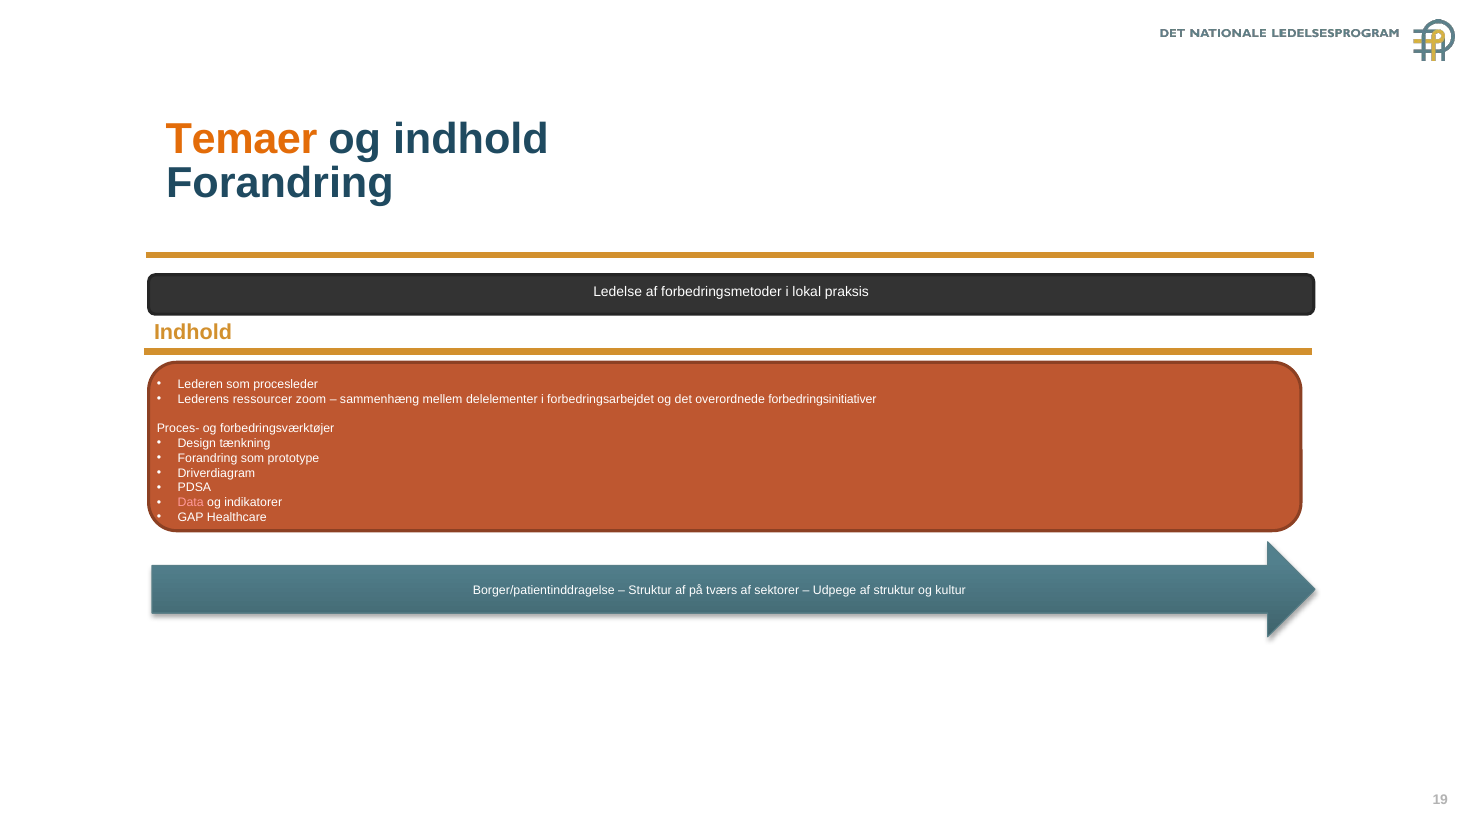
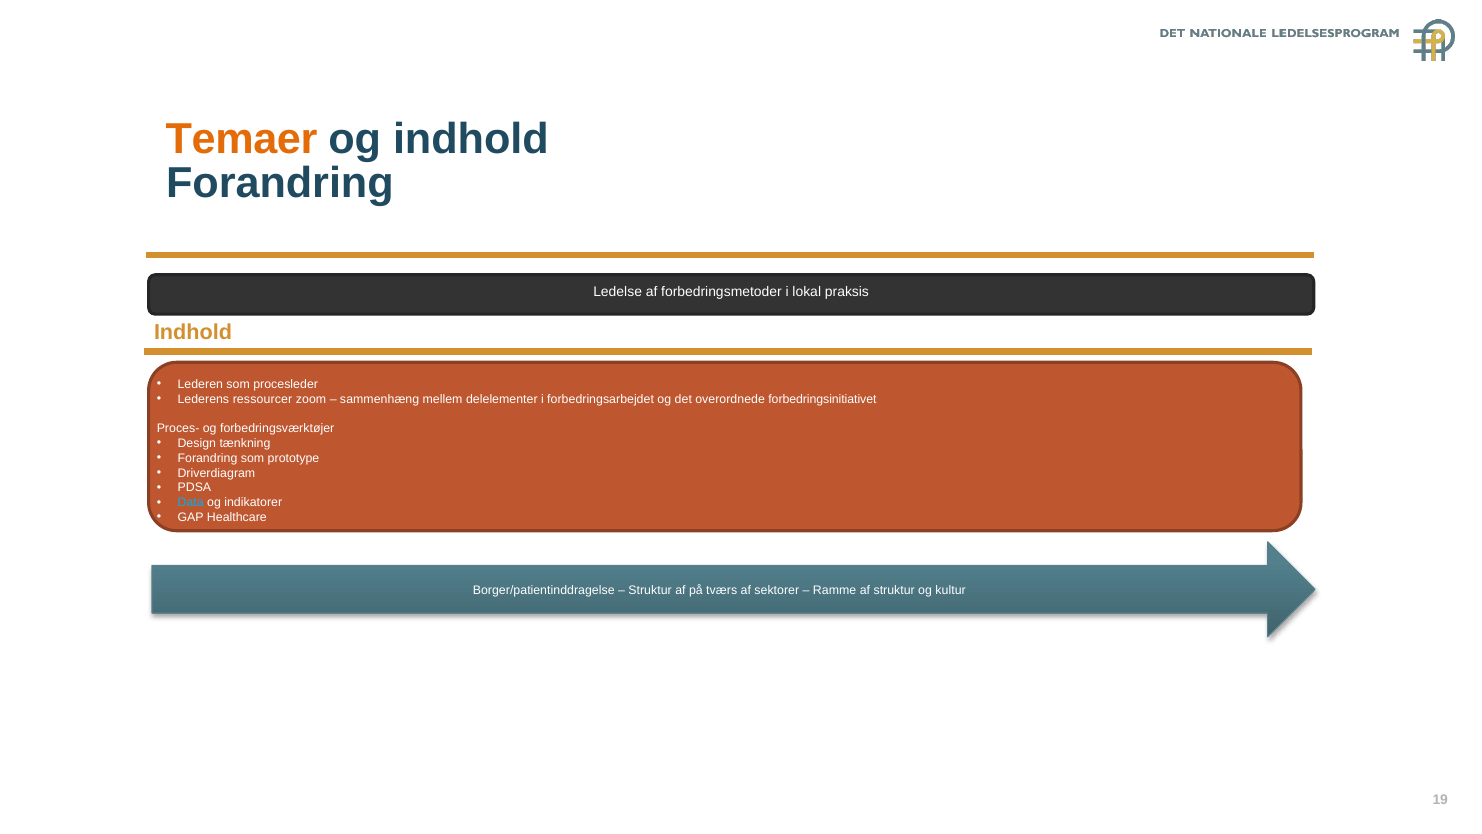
forbedringsinitiativer: forbedringsinitiativer -> forbedringsinitiativet
Data colour: pink -> light blue
Udpege: Udpege -> Ramme
